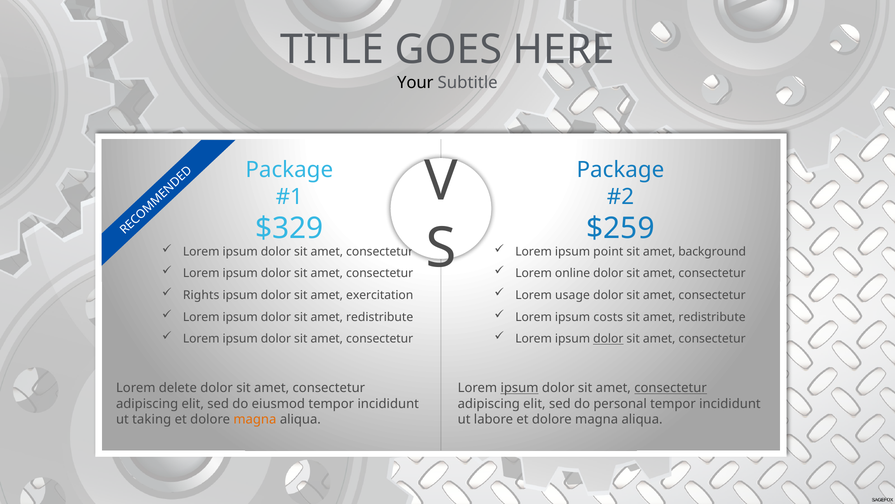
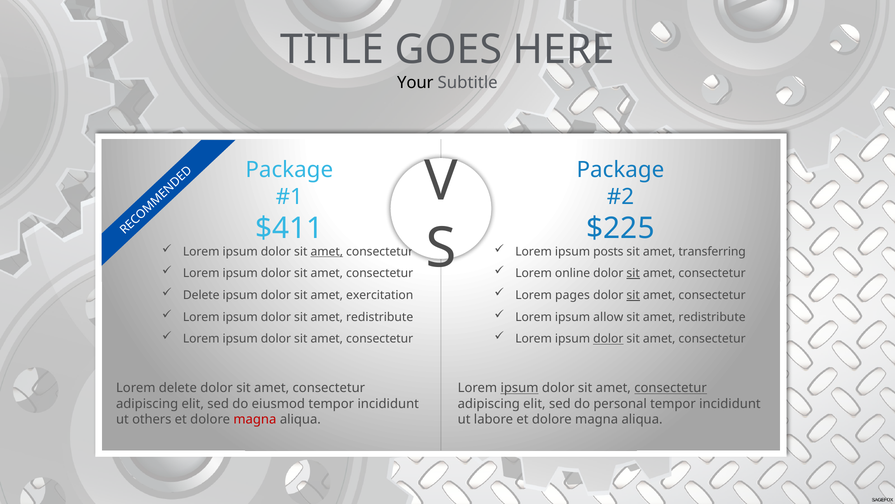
$329: $329 -> $411
$259: $259 -> $225
amet at (327, 251) underline: none -> present
point: point -> posts
background: background -> transferring
sit at (633, 273) underline: none -> present
Rights at (201, 295): Rights -> Delete
usage: usage -> pages
sit at (633, 295) underline: none -> present
costs: costs -> allow
taking: taking -> others
magna at (255, 419) colour: orange -> red
